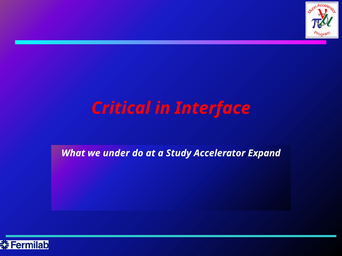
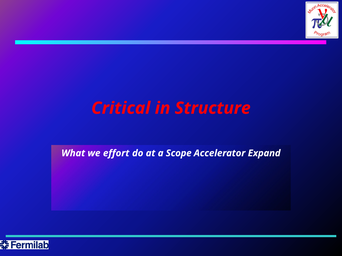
Interface: Interface -> Structure
under: under -> effort
Study: Study -> Scope
